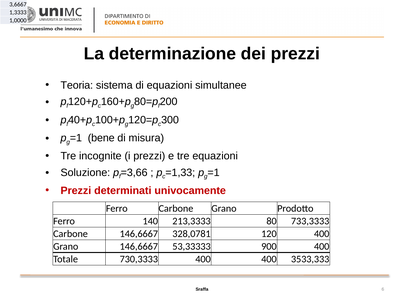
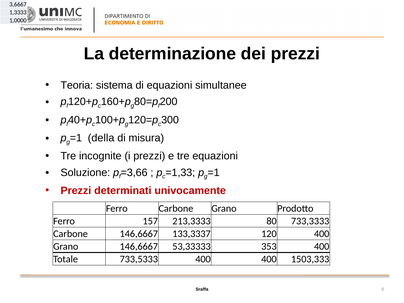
bene: bene -> della
140: 140 -> 157
328,0781: 328,0781 -> 133,3337
900: 900 -> 353
730,3333: 730,3333 -> 733,5333
3533,333: 3533,333 -> 1503,333
